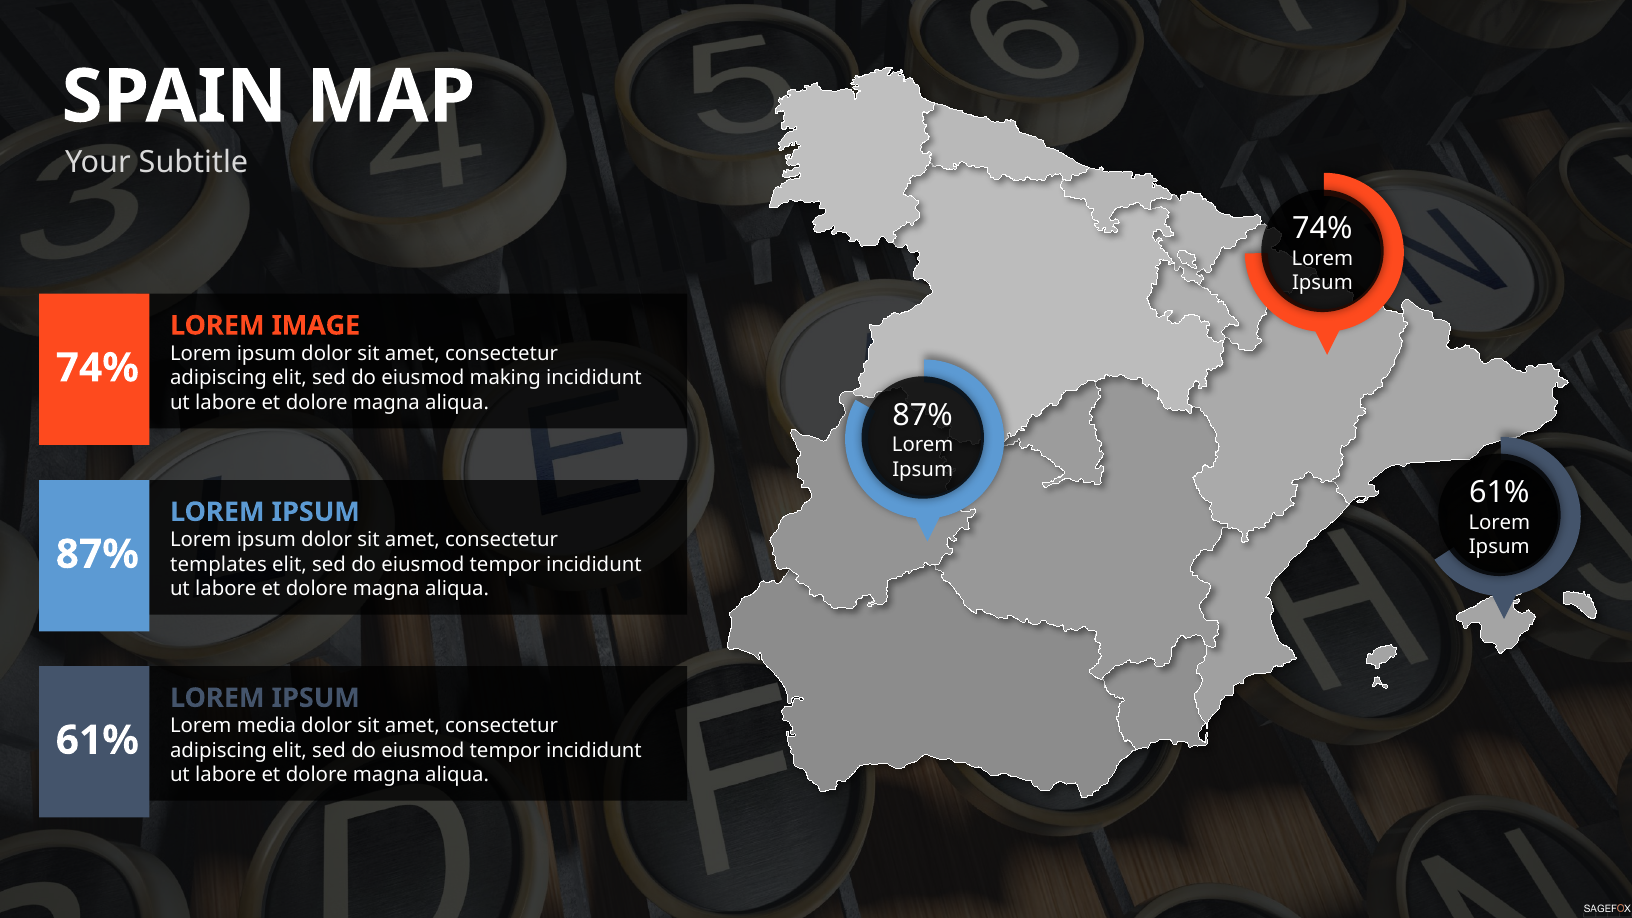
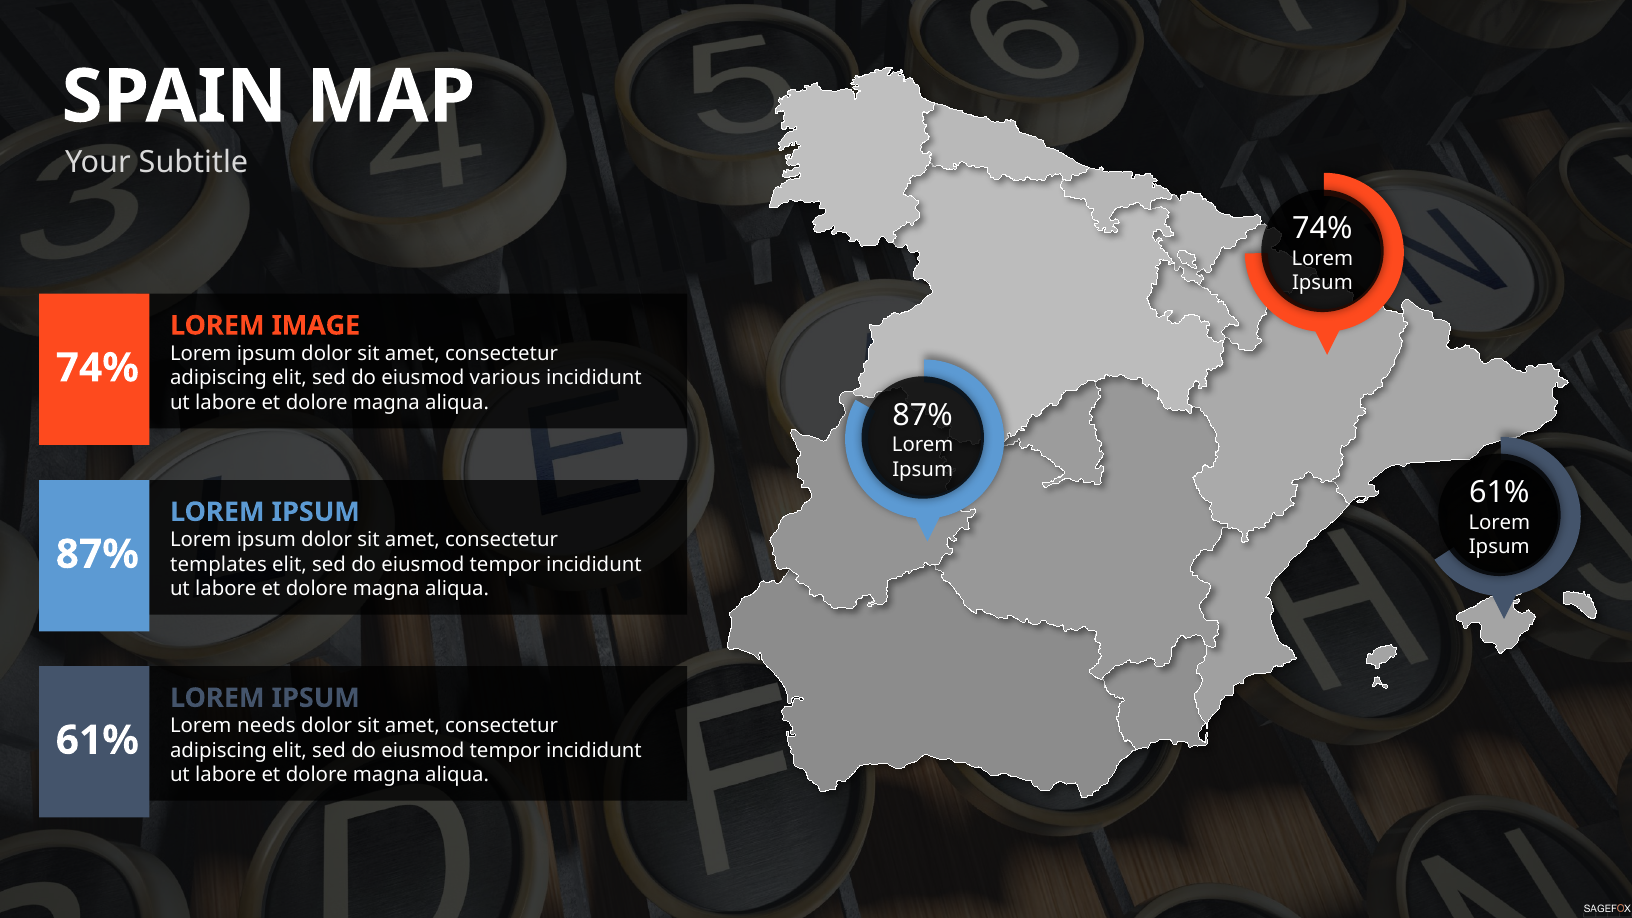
making: making -> various
media: media -> needs
